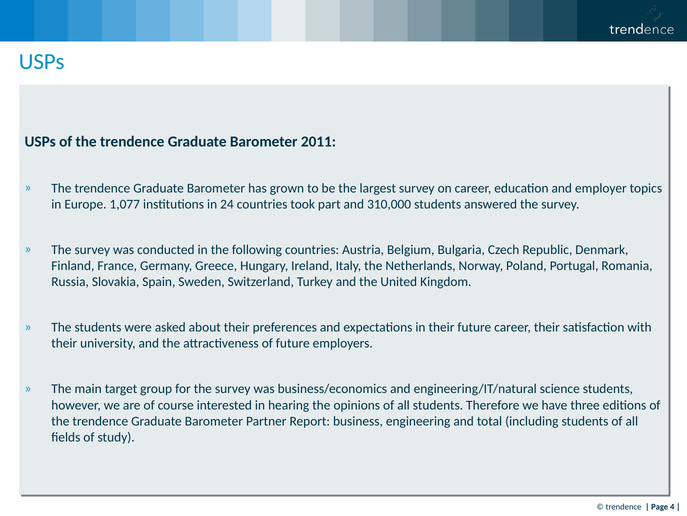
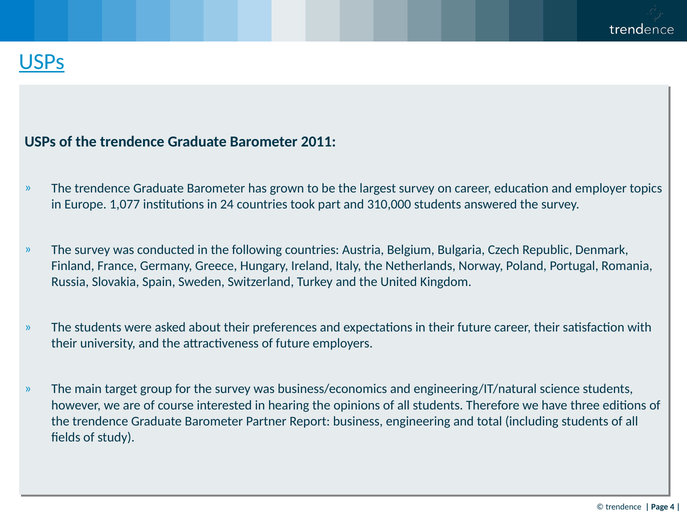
USPs at (42, 62) underline: none -> present
